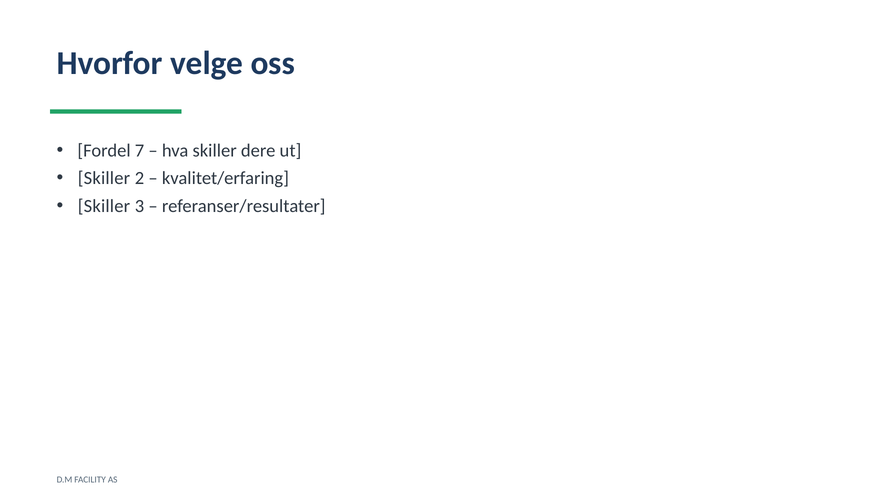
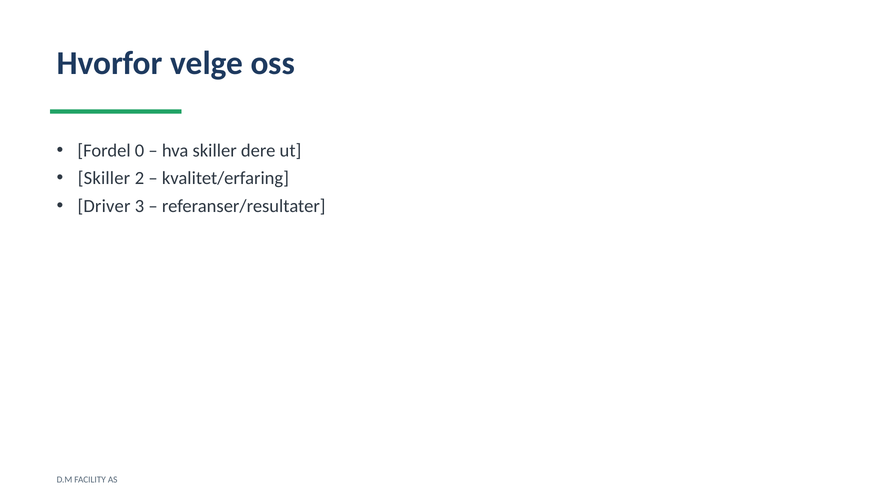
7: 7 -> 0
Skiller at (104, 206): Skiller -> Driver
